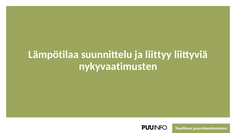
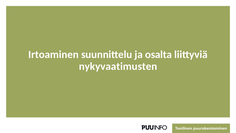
Lämpötilaa: Lämpötilaa -> Irtoaminen
liittyy: liittyy -> osalta
